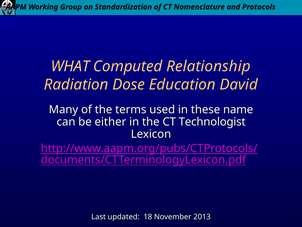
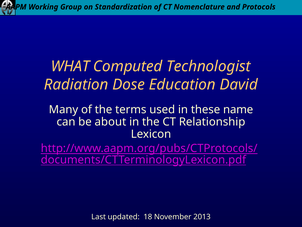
Relationship: Relationship -> Technologist
either: either -> about
Technologist: Technologist -> Relationship
